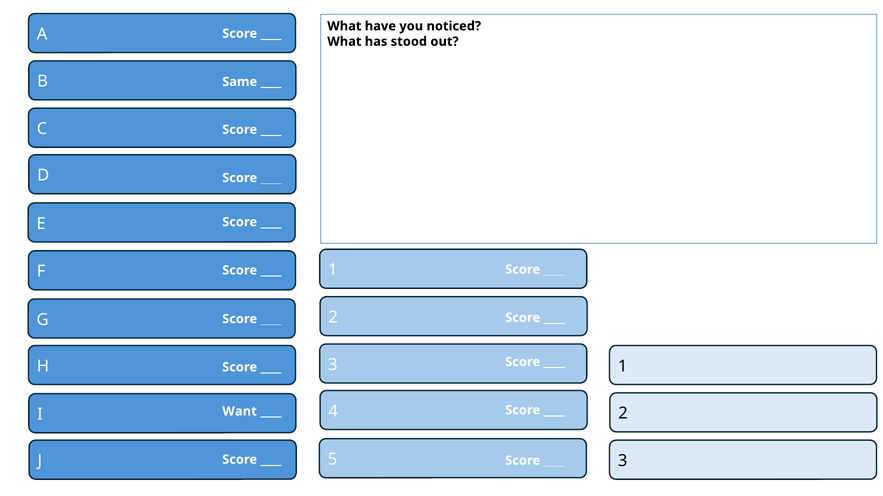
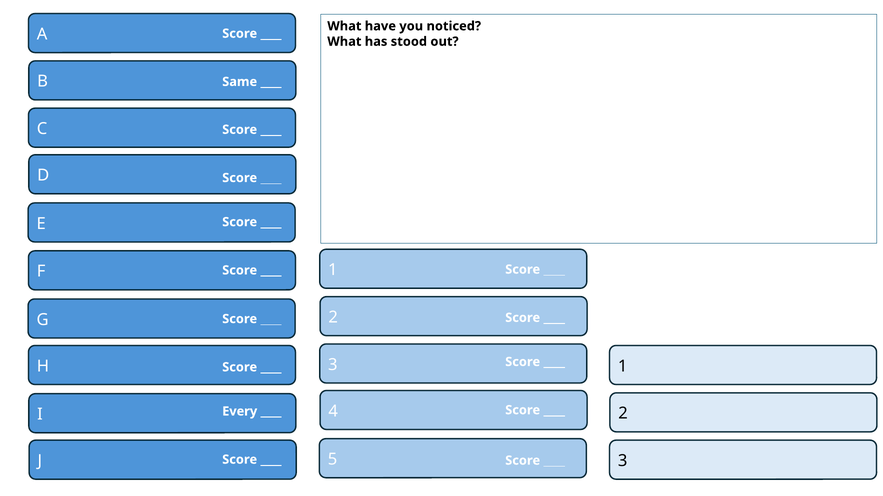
Want: Want -> Every
